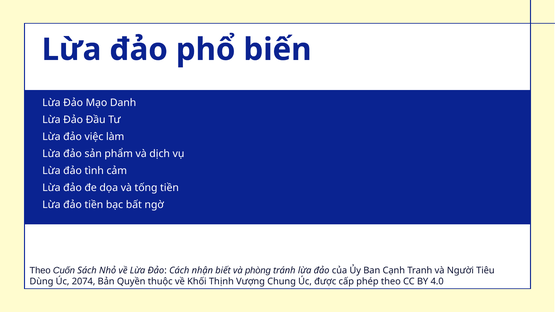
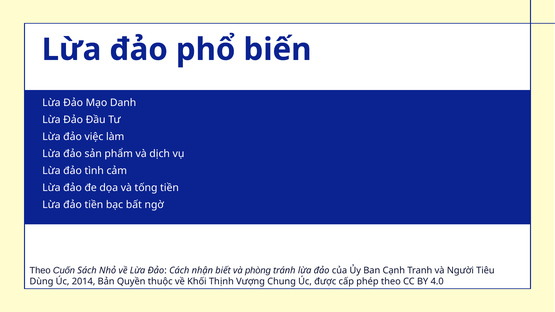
2074: 2074 -> 2014
